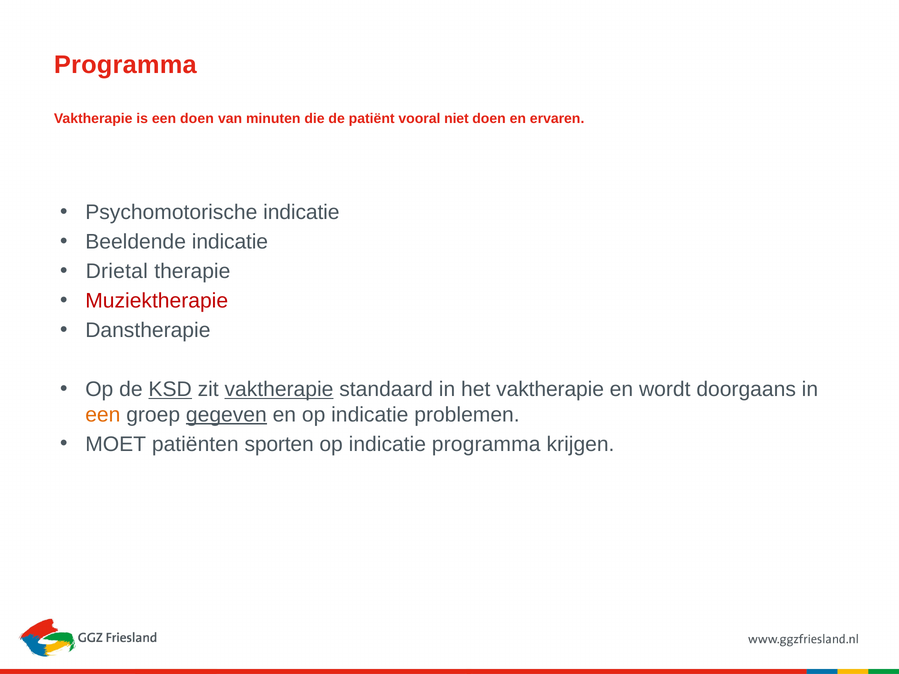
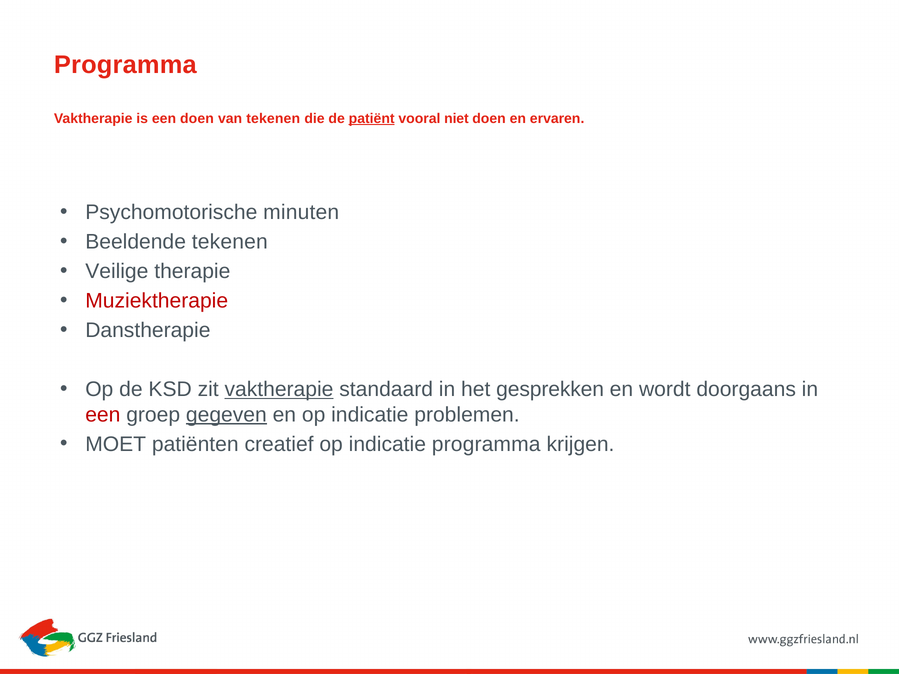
van minuten: minuten -> tekenen
patiënt underline: none -> present
Psychomotorische indicatie: indicatie -> minuten
Beeldende indicatie: indicatie -> tekenen
Drietal: Drietal -> Veilige
KSD underline: present -> none
het vaktherapie: vaktherapie -> gesprekken
een at (103, 415) colour: orange -> red
sporten: sporten -> creatief
